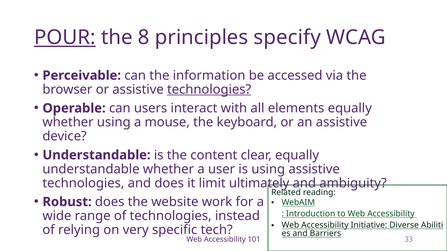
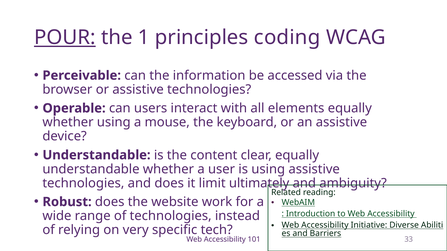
8: 8 -> 1
specify: specify -> coding
technologies at (209, 90) underline: present -> none
